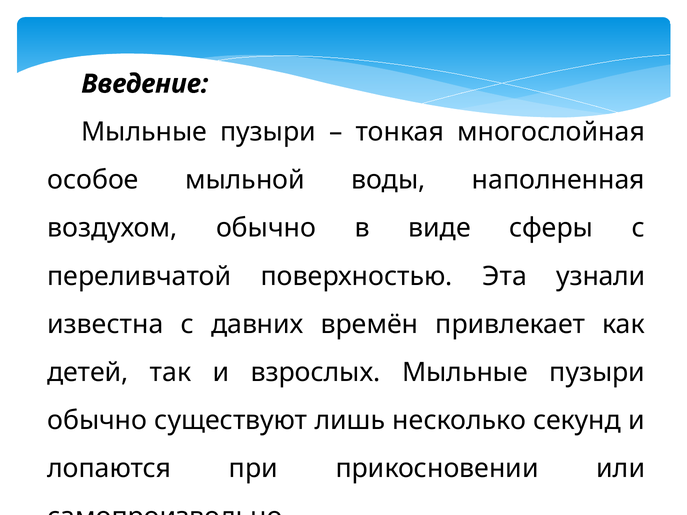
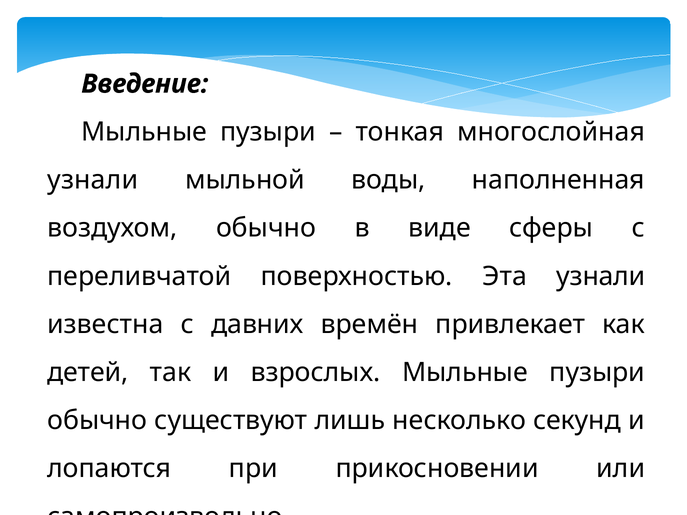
особое at (93, 180): особое -> узнали
